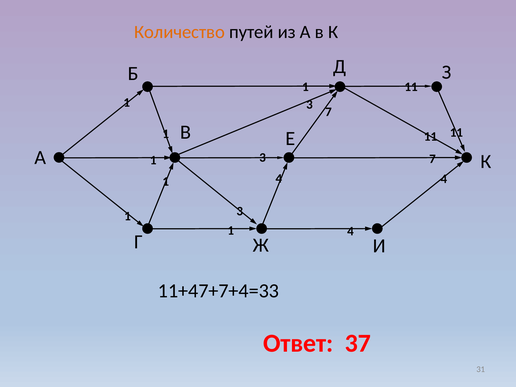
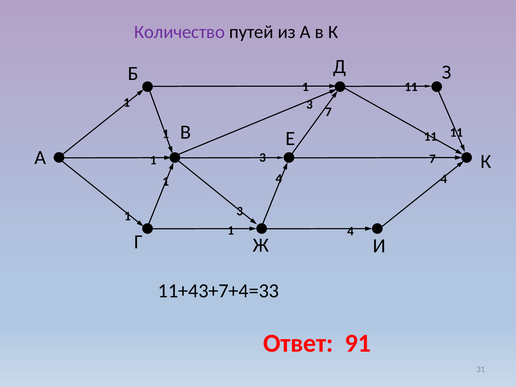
Количество colour: orange -> purple
11+47+7+4=33: 11+47+7+4=33 -> 11+43+7+4=33
37: 37 -> 91
